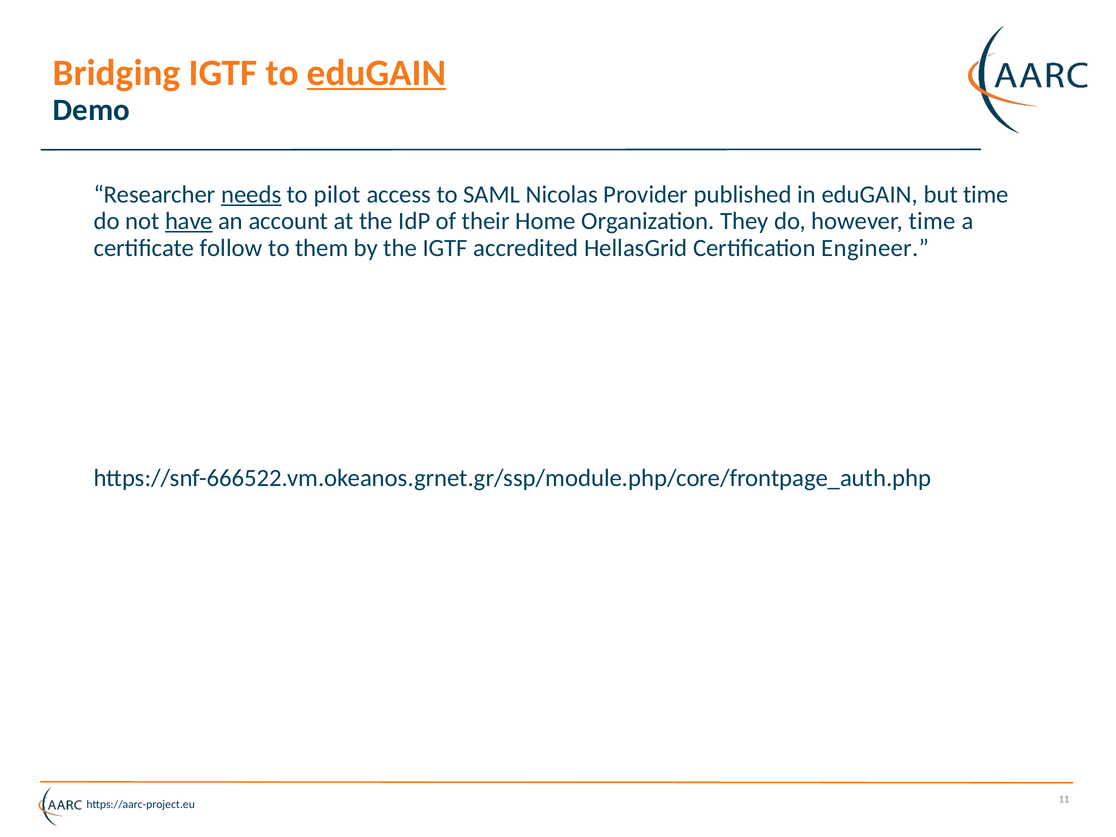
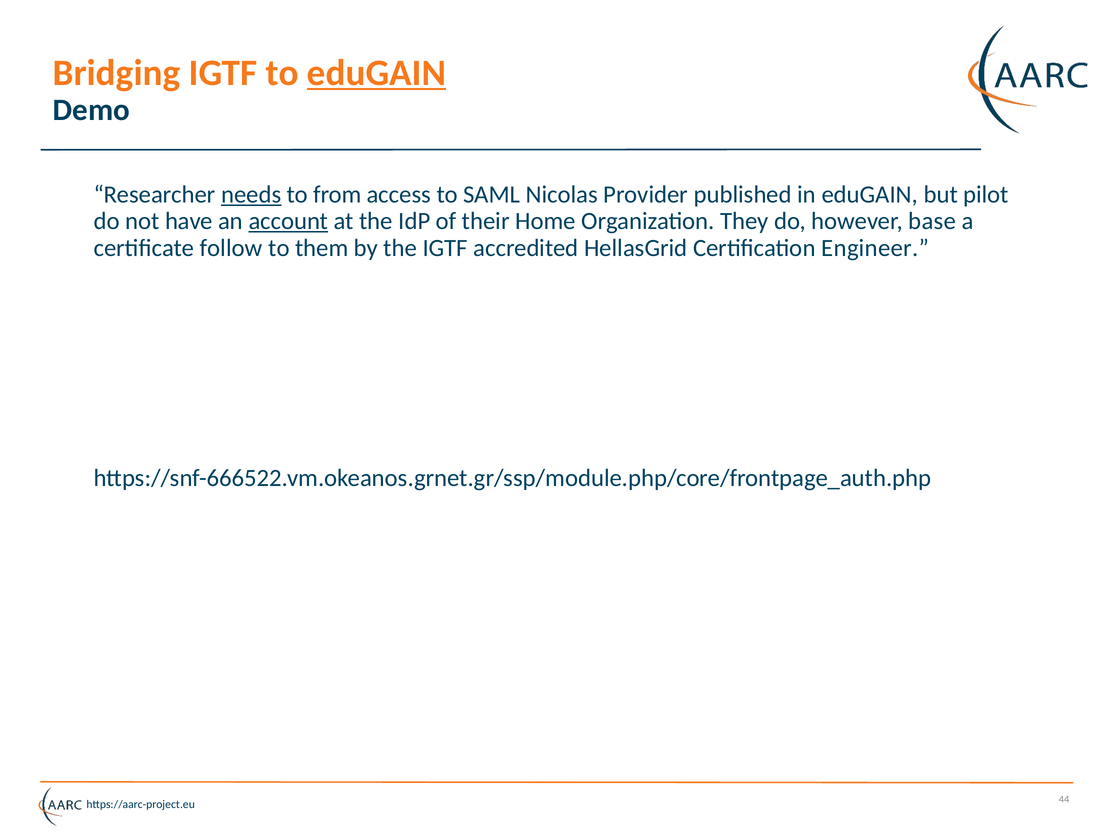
pilot: pilot -> from
but time: time -> pilot
have underline: present -> none
account underline: none -> present
however time: time -> base
11: 11 -> 44
